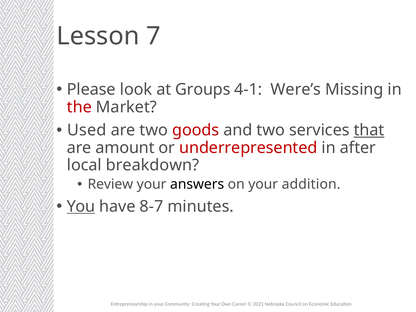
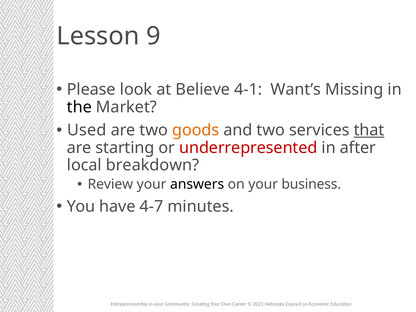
7: 7 -> 9
Groups: Groups -> Believe
Were’s: Were’s -> Want’s
the colour: red -> black
goods colour: red -> orange
amount: amount -> starting
addition: addition -> business
You underline: present -> none
8-7: 8-7 -> 4-7
